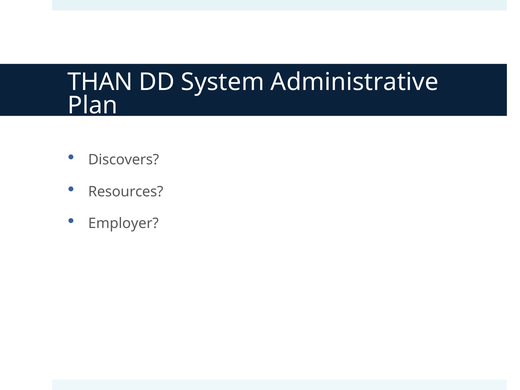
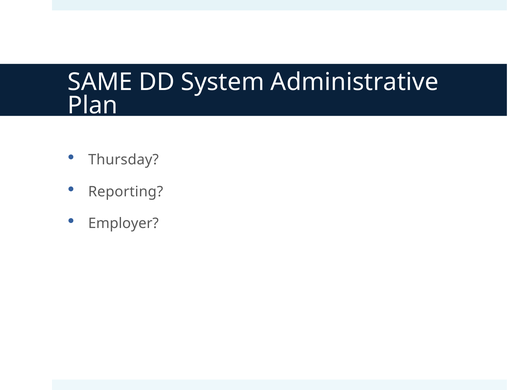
THAN: THAN -> SAME
Discovers: Discovers -> Thursday
Resources: Resources -> Reporting
